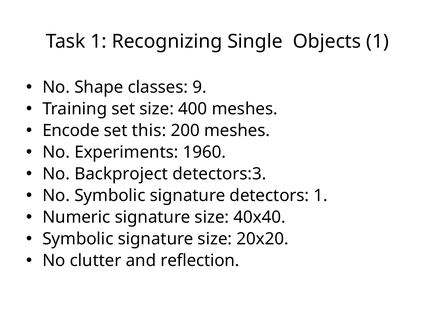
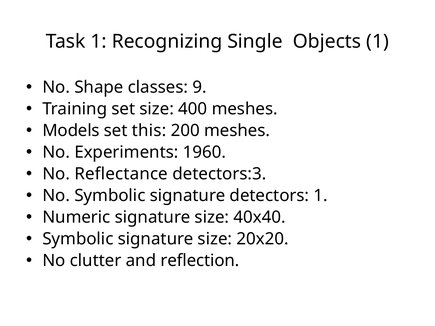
Encode: Encode -> Models
Backproject: Backproject -> Reflectance
